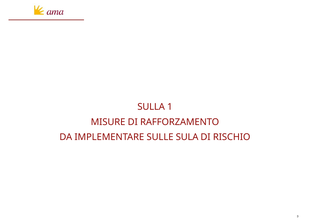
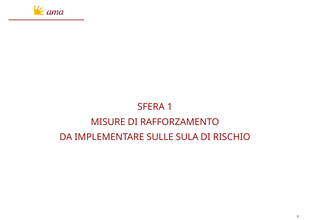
SULLA: SULLA -> SFERA
